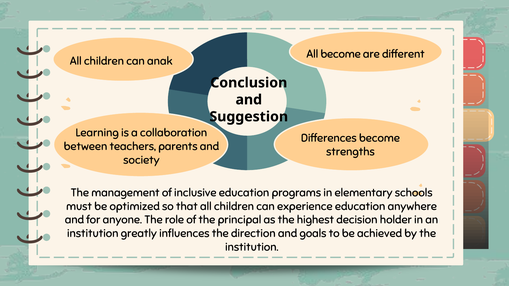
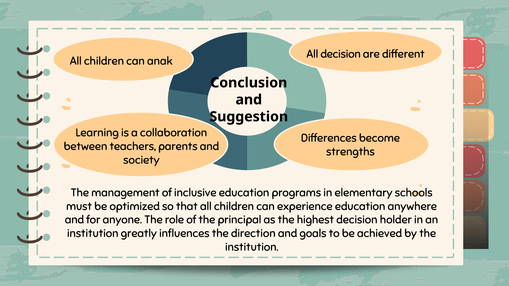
All become: become -> decision
